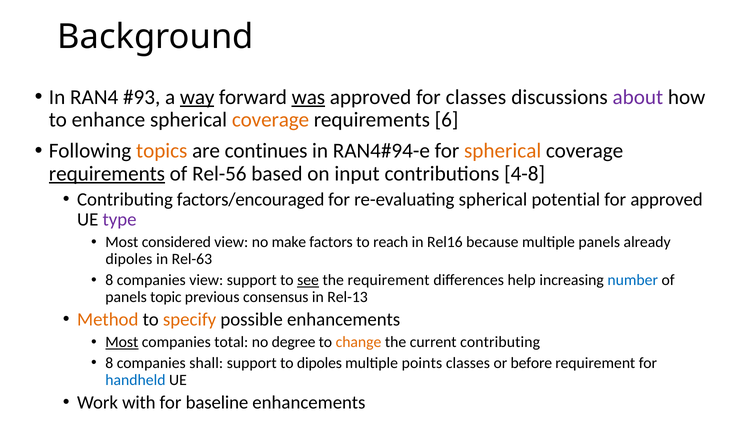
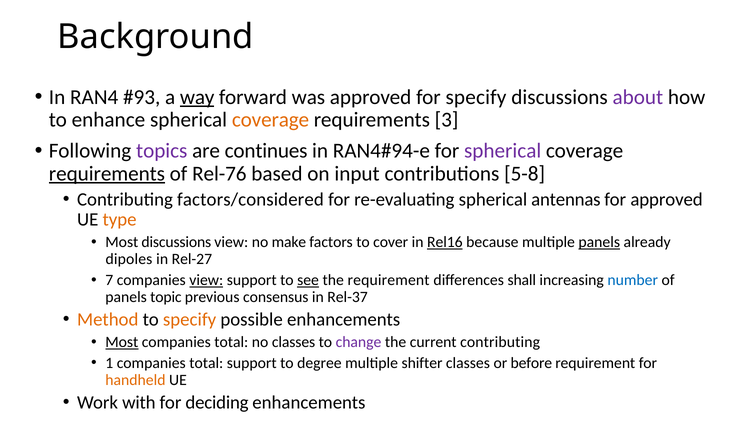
was underline: present -> none
for classes: classes -> specify
6: 6 -> 3
topics colour: orange -> purple
spherical at (503, 151) colour: orange -> purple
Rel-56: Rel-56 -> Rel-76
4-8: 4-8 -> 5-8
factors/encouraged: factors/encouraged -> factors/considered
potential: potential -> antennas
type colour: purple -> orange
Most considered: considered -> discussions
reach: reach -> cover
Rel16 underline: none -> present
panels at (599, 242) underline: none -> present
Rel-63: Rel-63 -> Rel-27
8 at (109, 280): 8 -> 7
view at (206, 280) underline: none -> present
help: help -> shall
Rel-13: Rel-13 -> Rel-37
no degree: degree -> classes
change colour: orange -> purple
8 at (109, 363): 8 -> 1
shall at (206, 363): shall -> total
to dipoles: dipoles -> degree
points: points -> shifter
handheld colour: blue -> orange
baseline: baseline -> deciding
